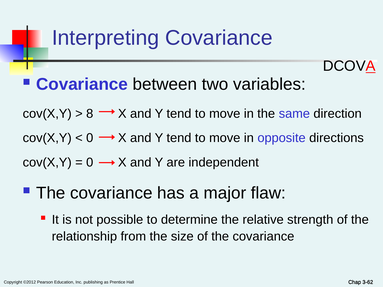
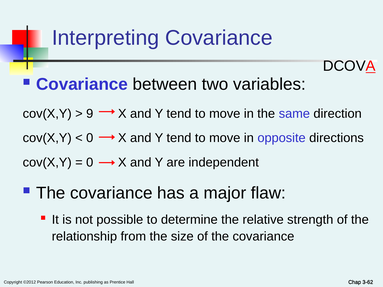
8: 8 -> 9
